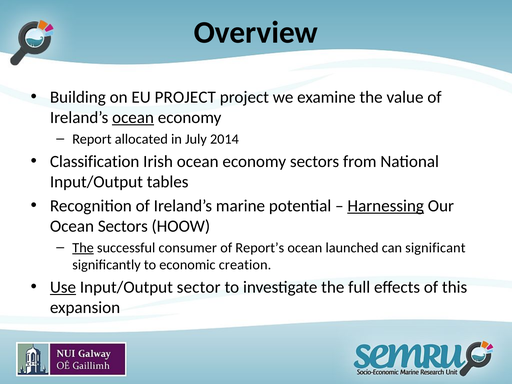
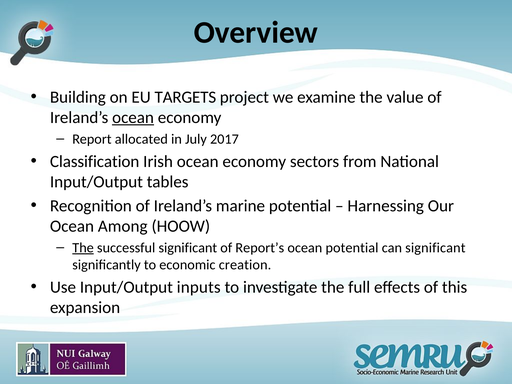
EU PROJECT: PROJECT -> TARGETS
2014: 2014 -> 2017
Harnessing underline: present -> none
Ocean Sectors: Sectors -> Among
successful consumer: consumer -> significant
ocean launched: launched -> potential
Use underline: present -> none
sector: sector -> inputs
